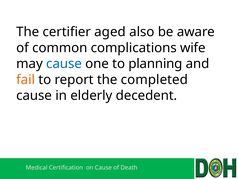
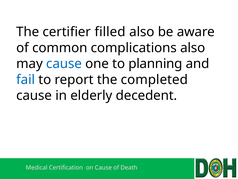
aged: aged -> filled
complications wife: wife -> also
fail colour: orange -> blue
